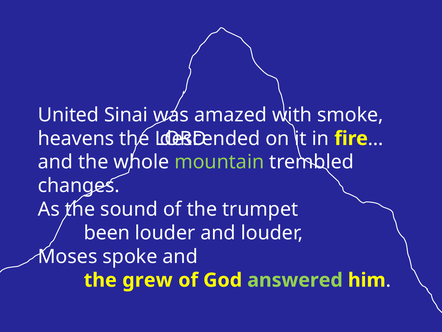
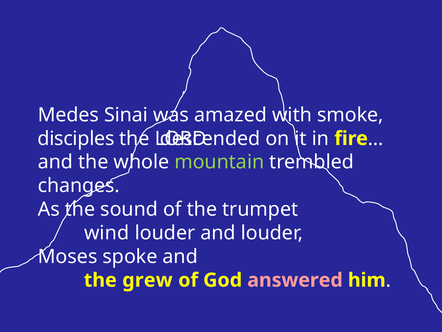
United: United -> Medes
heavens: heavens -> disciples
been: been -> wind
answered colour: light green -> pink
